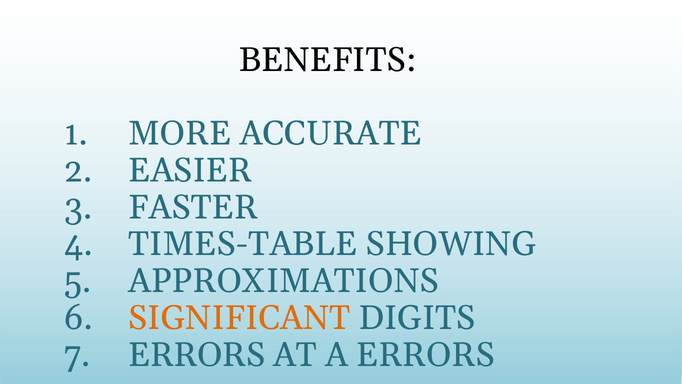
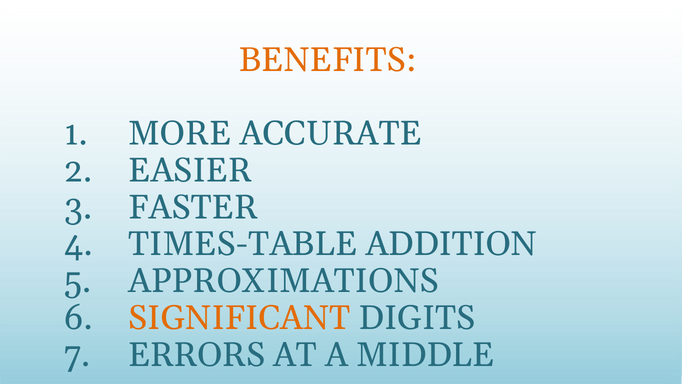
BENEFITS colour: black -> orange
SHOWING: SHOWING -> ADDITION
A ERRORS: ERRORS -> MIDDLE
